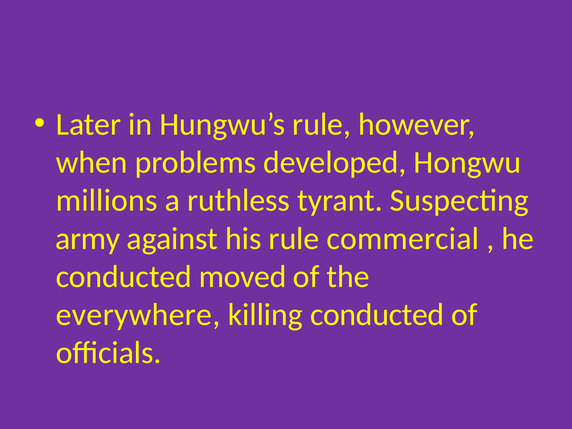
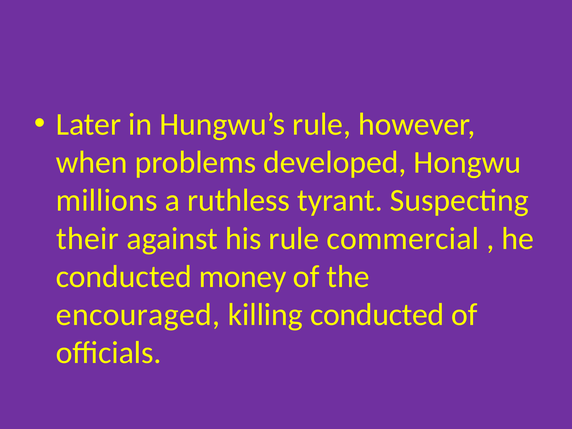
army: army -> their
moved: moved -> money
everywhere: everywhere -> encouraged
